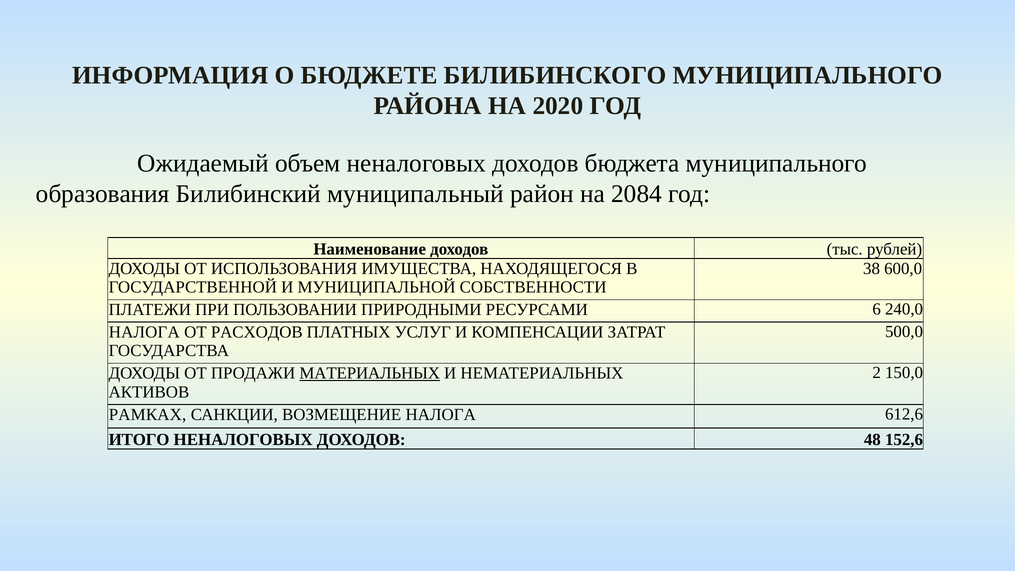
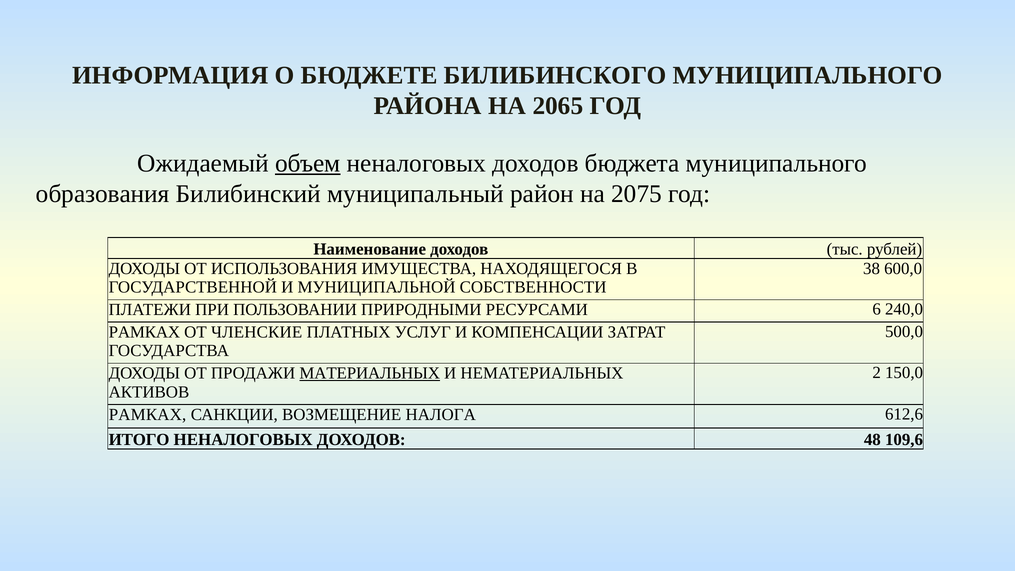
2020: 2020 -> 2065
объем underline: none -> present
2084: 2084 -> 2075
НАЛОГА at (144, 332): НАЛОГА -> РАМКАХ
РАСХОДОВ: РАСХОДОВ -> ЧЛЕНСКИЕ
152,6: 152,6 -> 109,6
